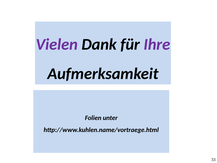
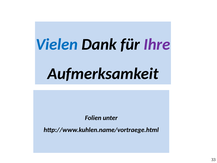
Vielen colour: purple -> blue
